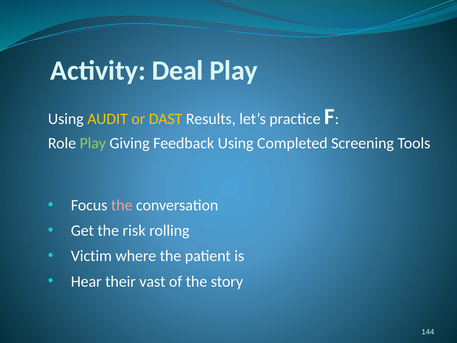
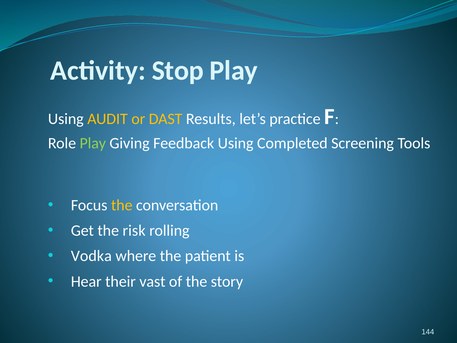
Deal: Deal -> Stop
the at (122, 205) colour: pink -> yellow
Victim: Victim -> Vodka
